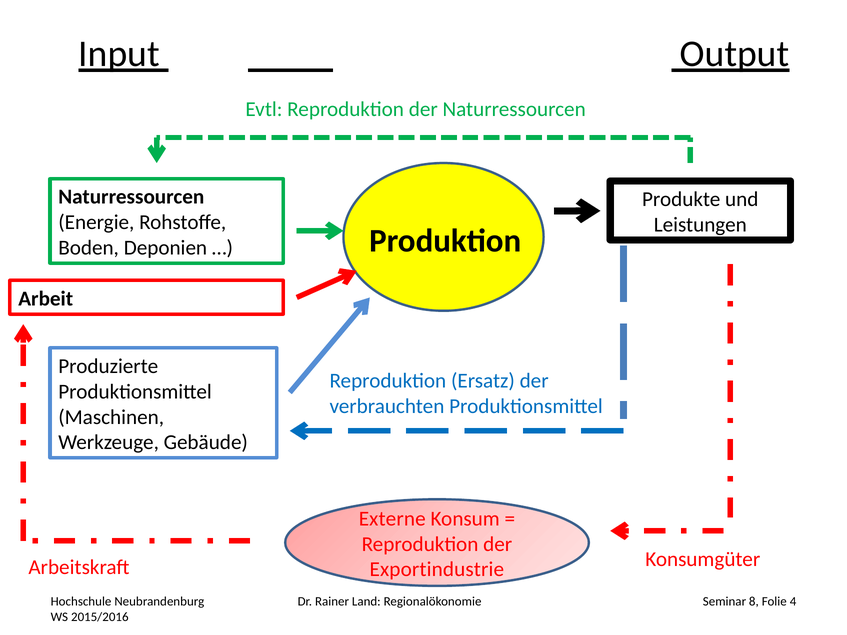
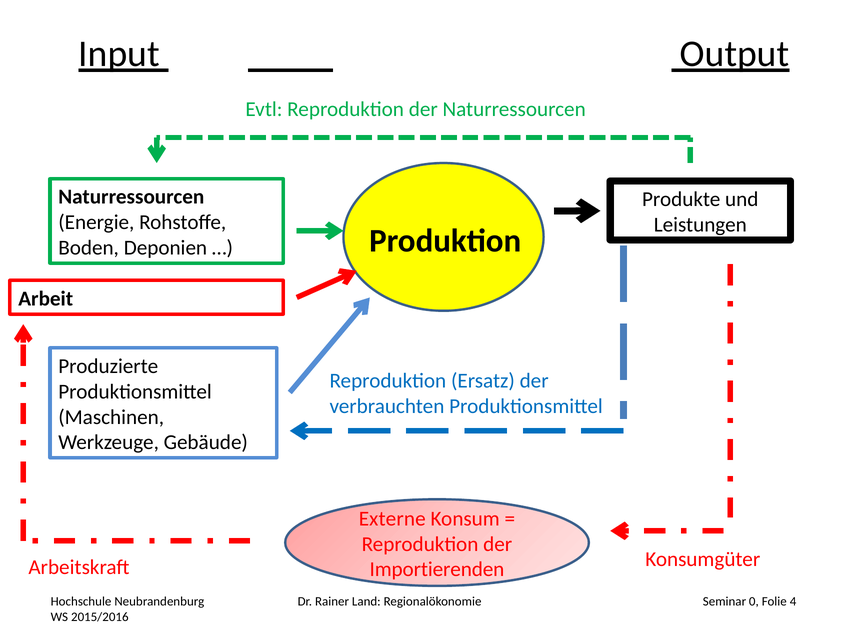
Exportindustrie: Exportindustrie -> Importierenden
8: 8 -> 0
